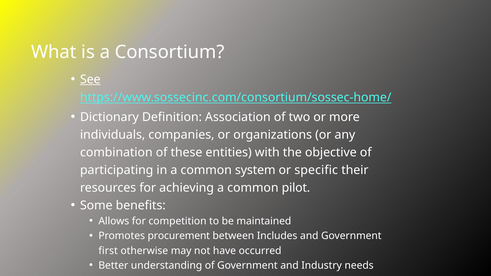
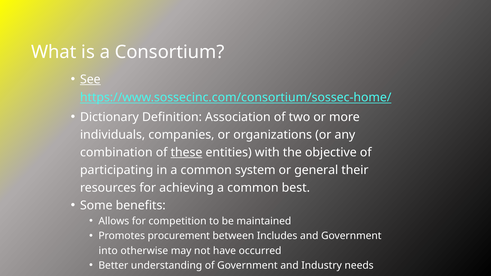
these underline: none -> present
specific: specific -> general
pilot: pilot -> best
first: first -> into
